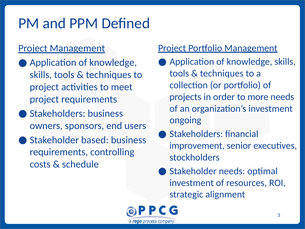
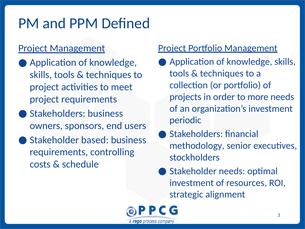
ongoing: ongoing -> periodic
improvement: improvement -> methodology
